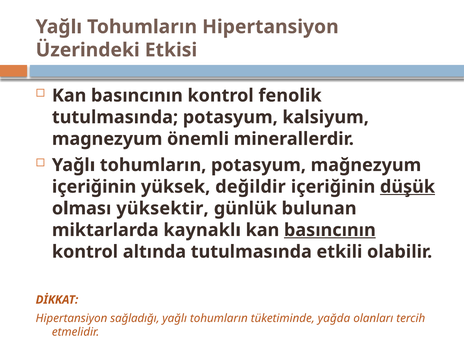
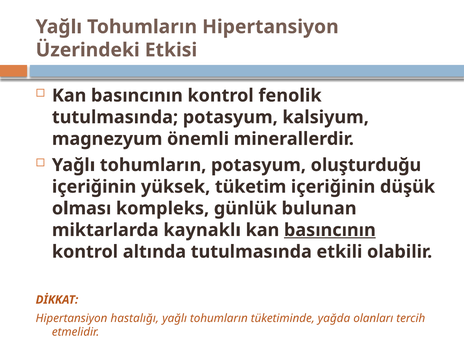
mağnezyum: mağnezyum -> oluşturduğu
değildir: değildir -> tüketim
düşük underline: present -> none
yüksektir: yüksektir -> kompleks
sağladığı: sağladığı -> hastalığı
